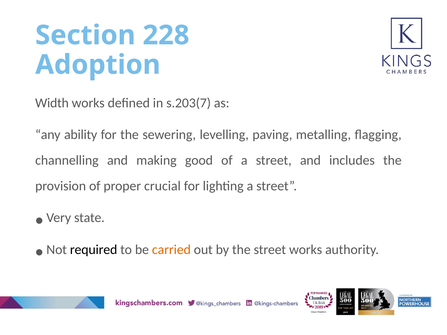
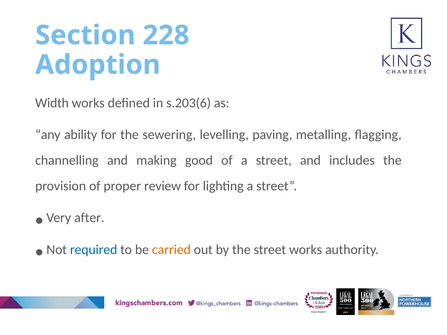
s.203(7: s.203(7 -> s.203(6
crucial: crucial -> review
state: state -> after
required colour: black -> blue
